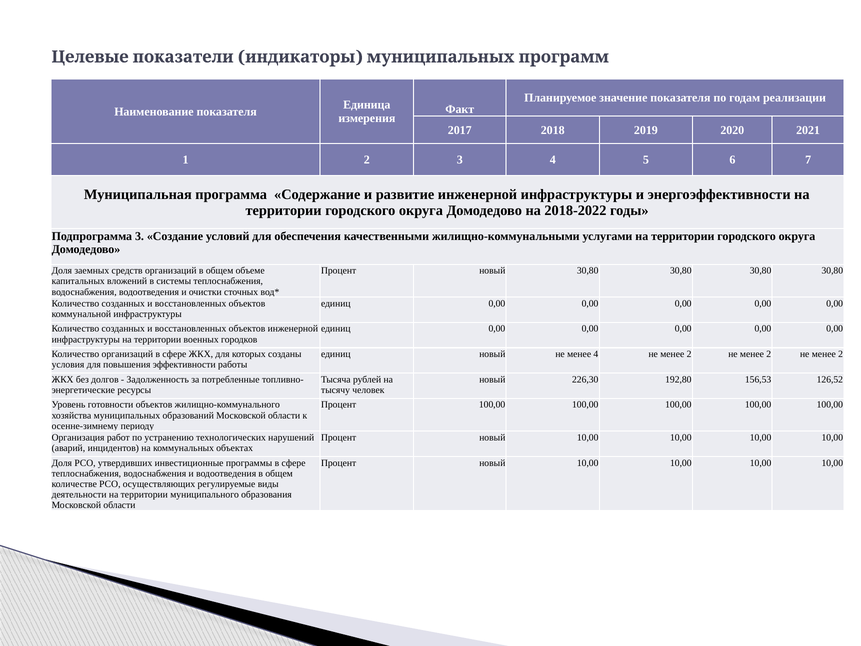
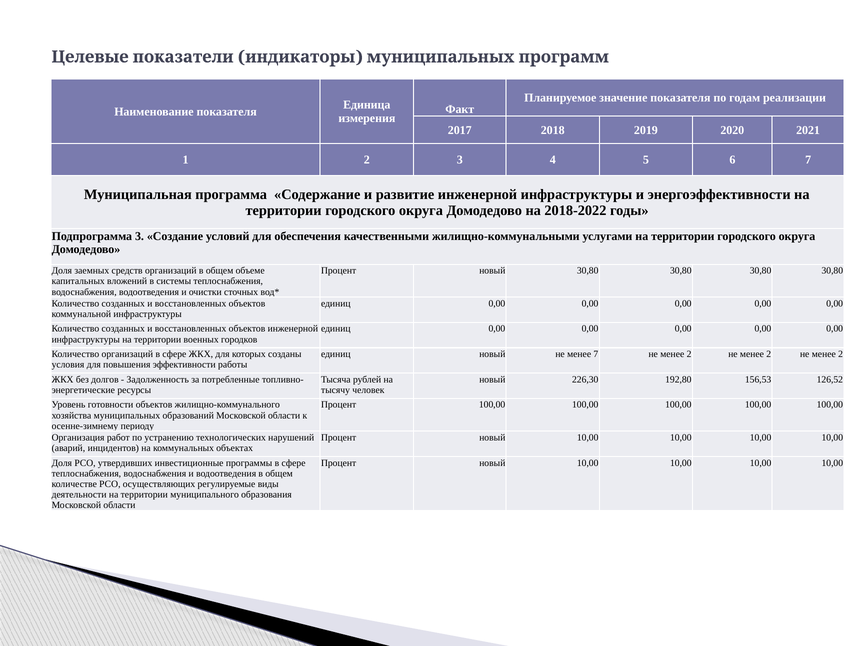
менее 4: 4 -> 7
